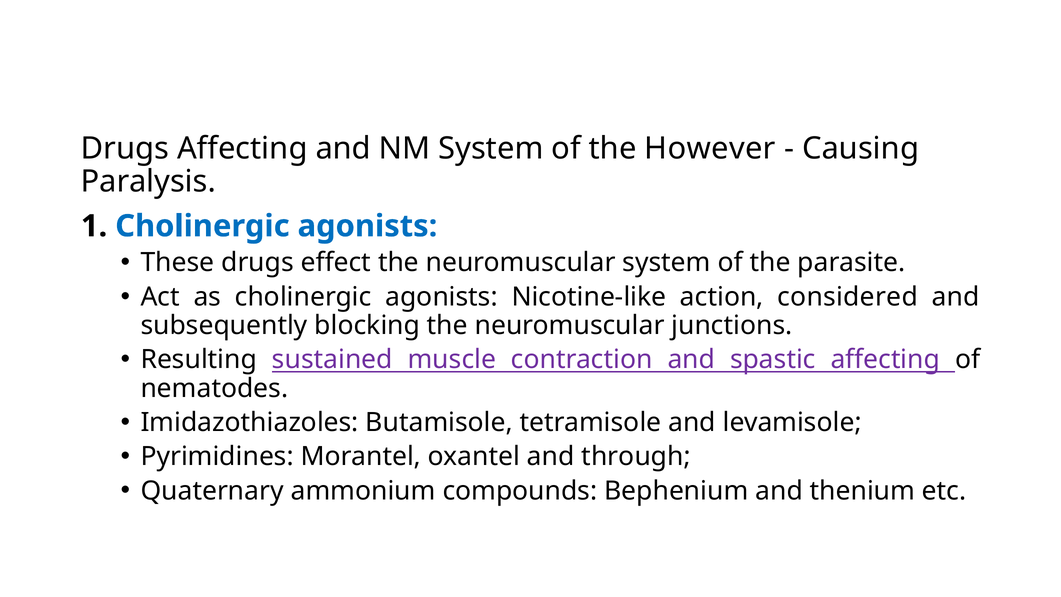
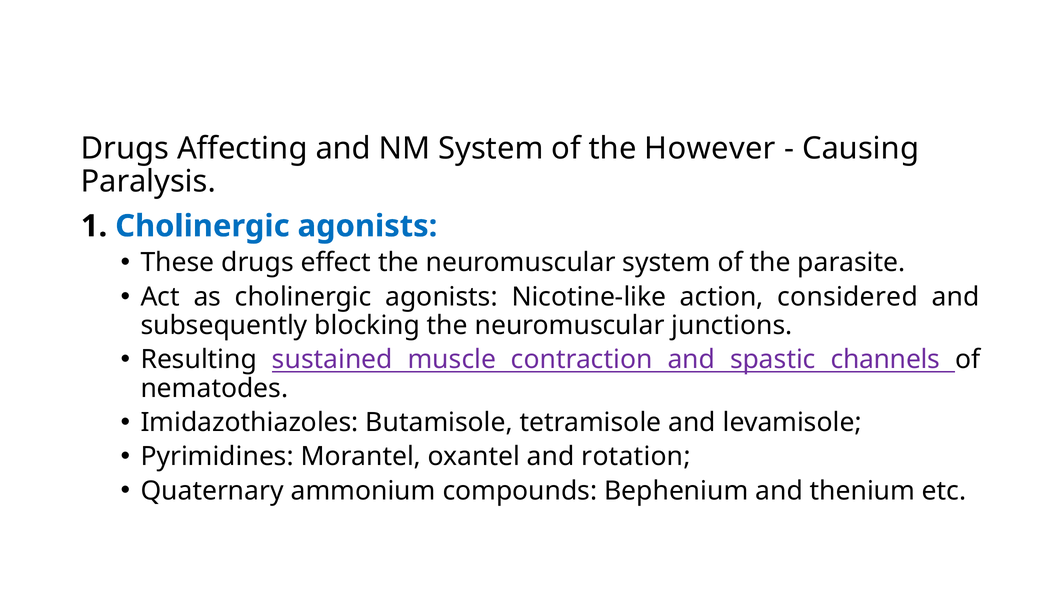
spastic affecting: affecting -> channels
through: through -> rotation
